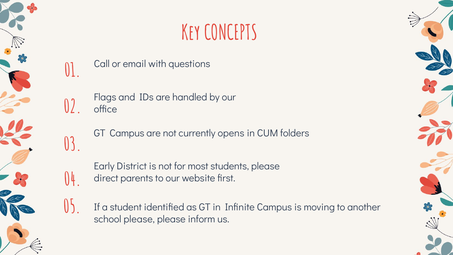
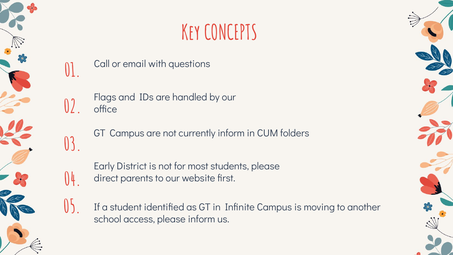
currently opens: opens -> inform
school please: please -> access
